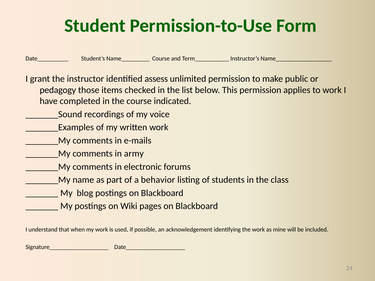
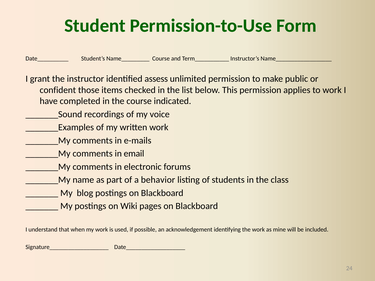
pedagogy: pedagogy -> confident
army: army -> email
